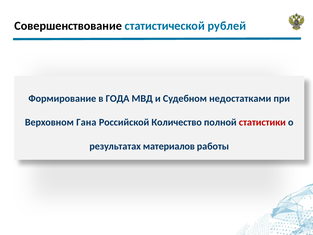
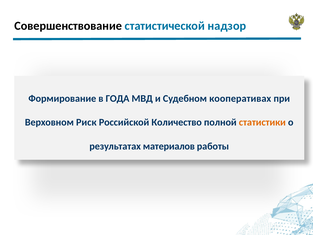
рублей: рублей -> надзор
недостатками: недостатками -> кооперативах
Гана: Гана -> Риск
статистики colour: red -> orange
